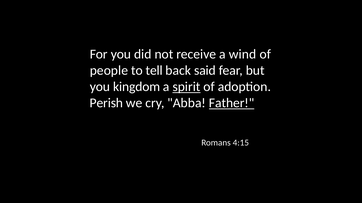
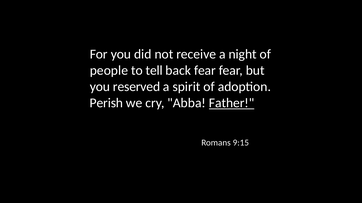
wind: wind -> night
back said: said -> fear
kingdom: kingdom -> reserved
spirit underline: present -> none
4:15: 4:15 -> 9:15
